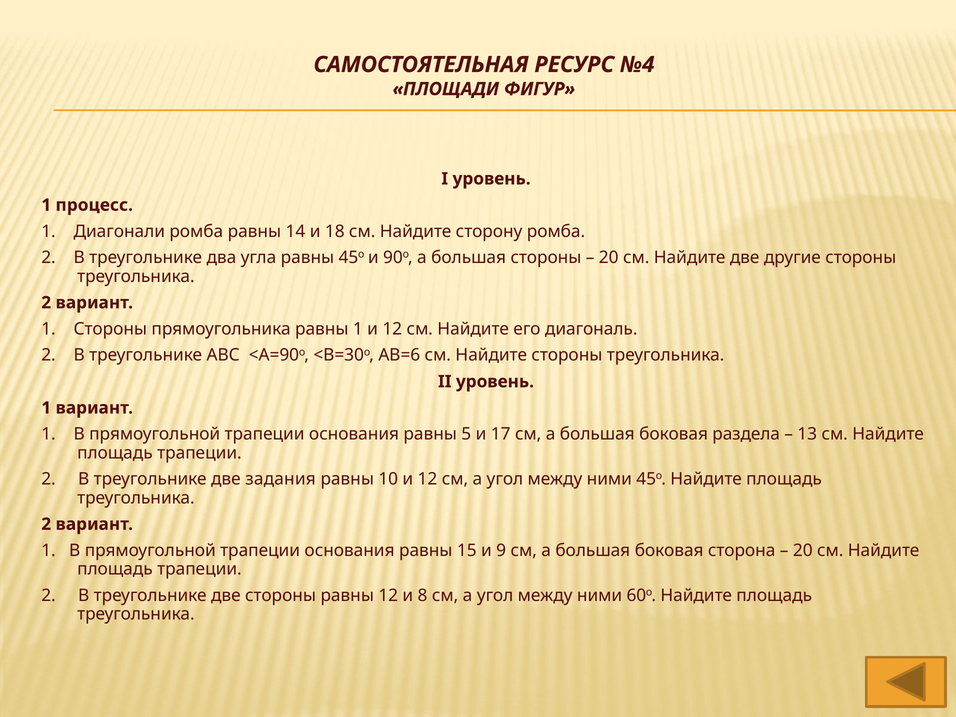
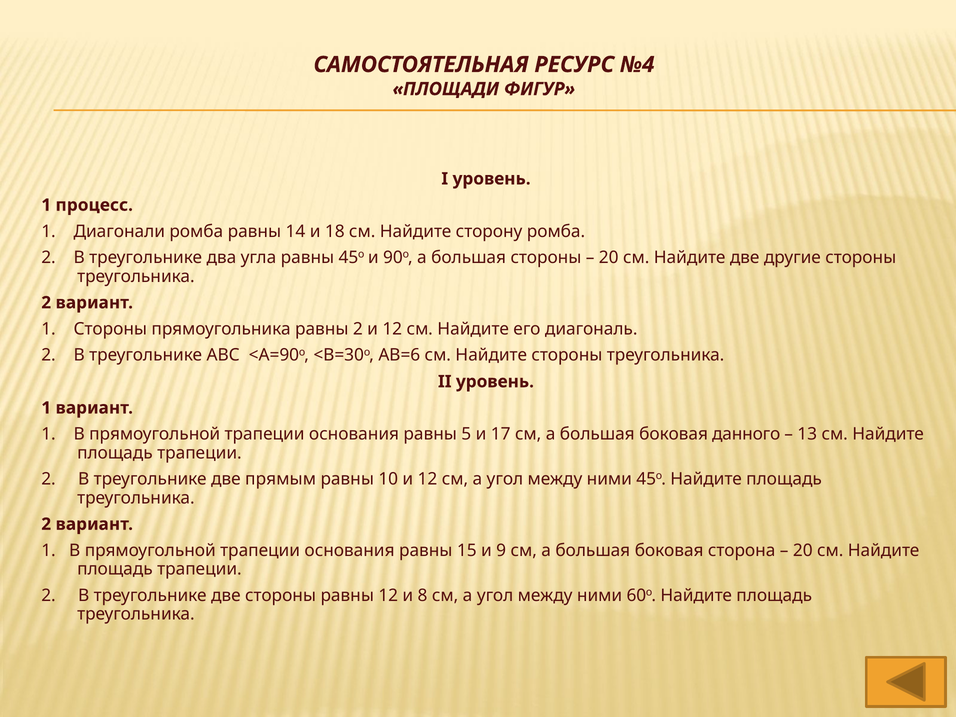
равны 1: 1 -> 2
раздела: раздела -> данного
задания: задания -> прямым
